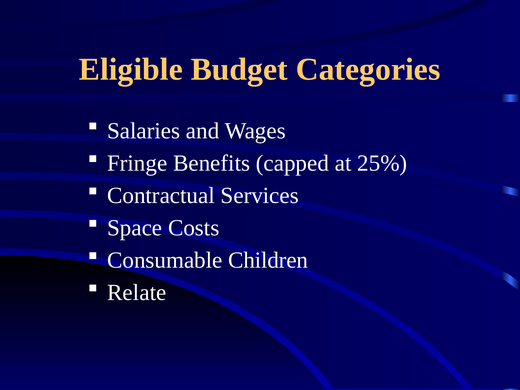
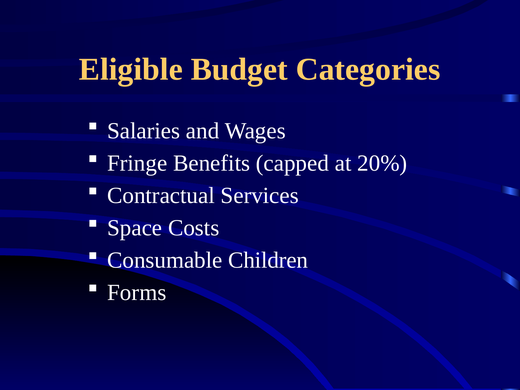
25%: 25% -> 20%
Relate: Relate -> Forms
